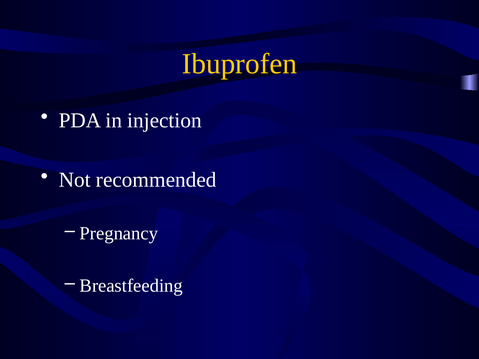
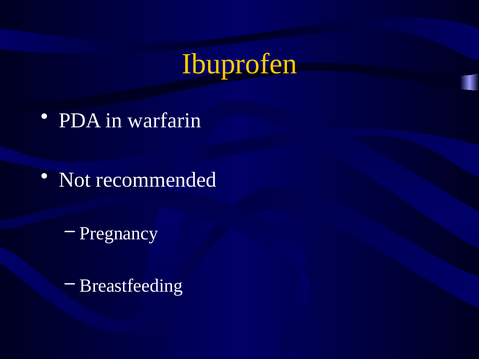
injection: injection -> warfarin
